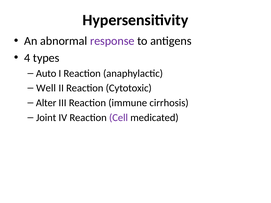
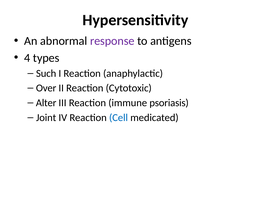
Auto: Auto -> Such
Well: Well -> Over
cirrhosis: cirrhosis -> psoriasis
Cell colour: purple -> blue
